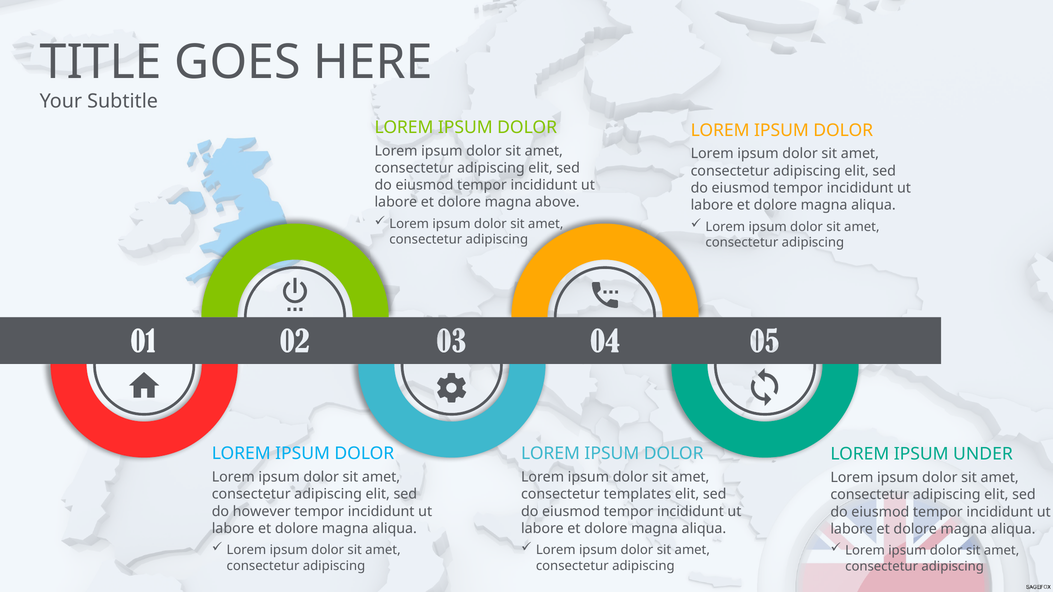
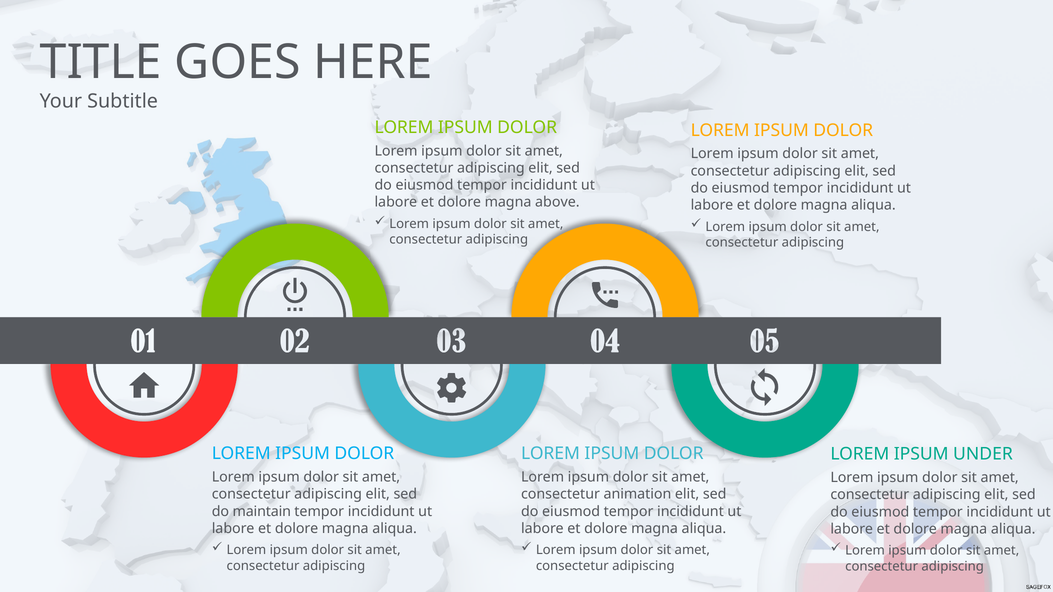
templates: templates -> animation
however: however -> maintain
